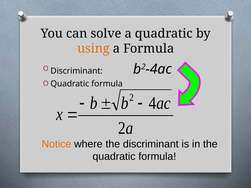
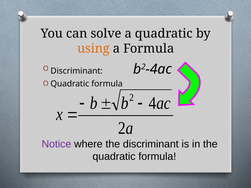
Notice colour: orange -> purple
